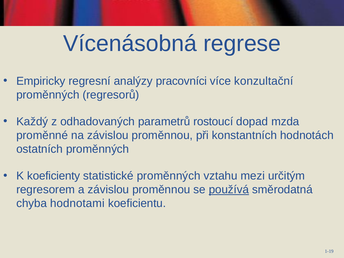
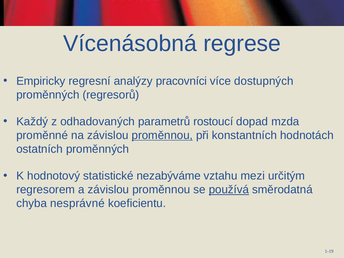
konzultační: konzultační -> dostupných
proměnnou at (162, 135) underline: none -> present
koeficienty: koeficienty -> hodnotový
statistické proměnných: proměnných -> nezabýváme
hodnotami: hodnotami -> nesprávné
